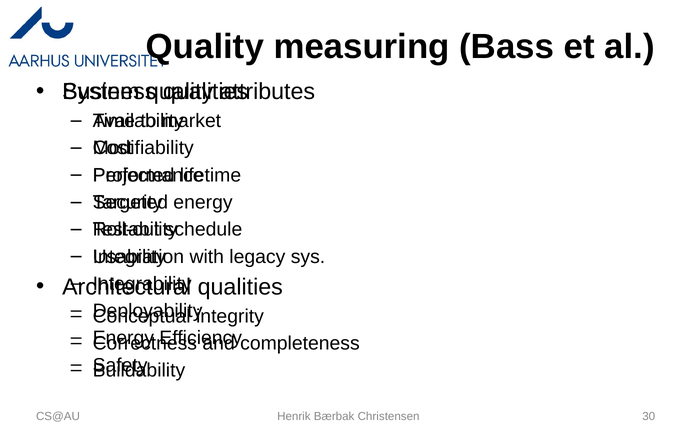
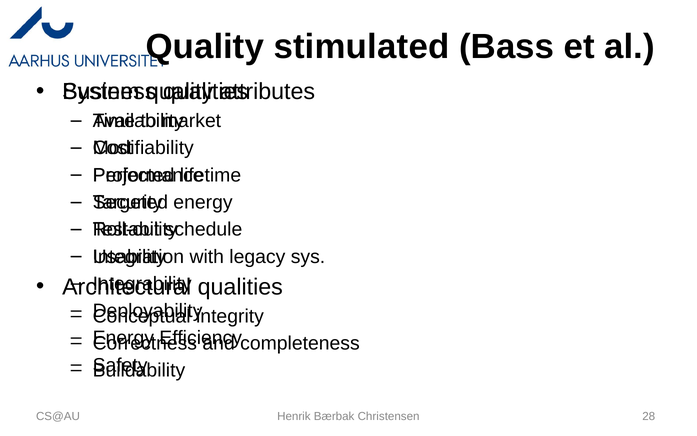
measuring: measuring -> stimulated
30: 30 -> 28
